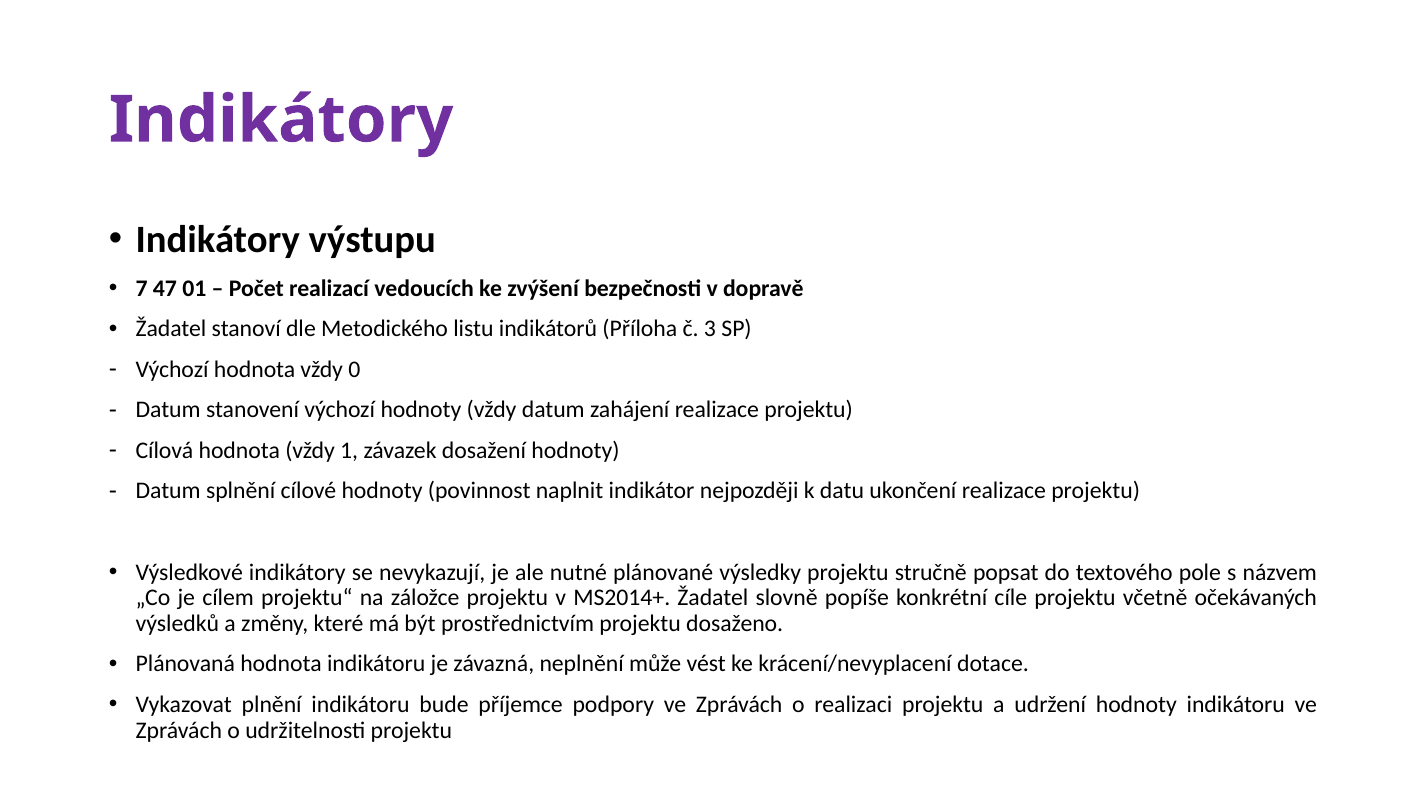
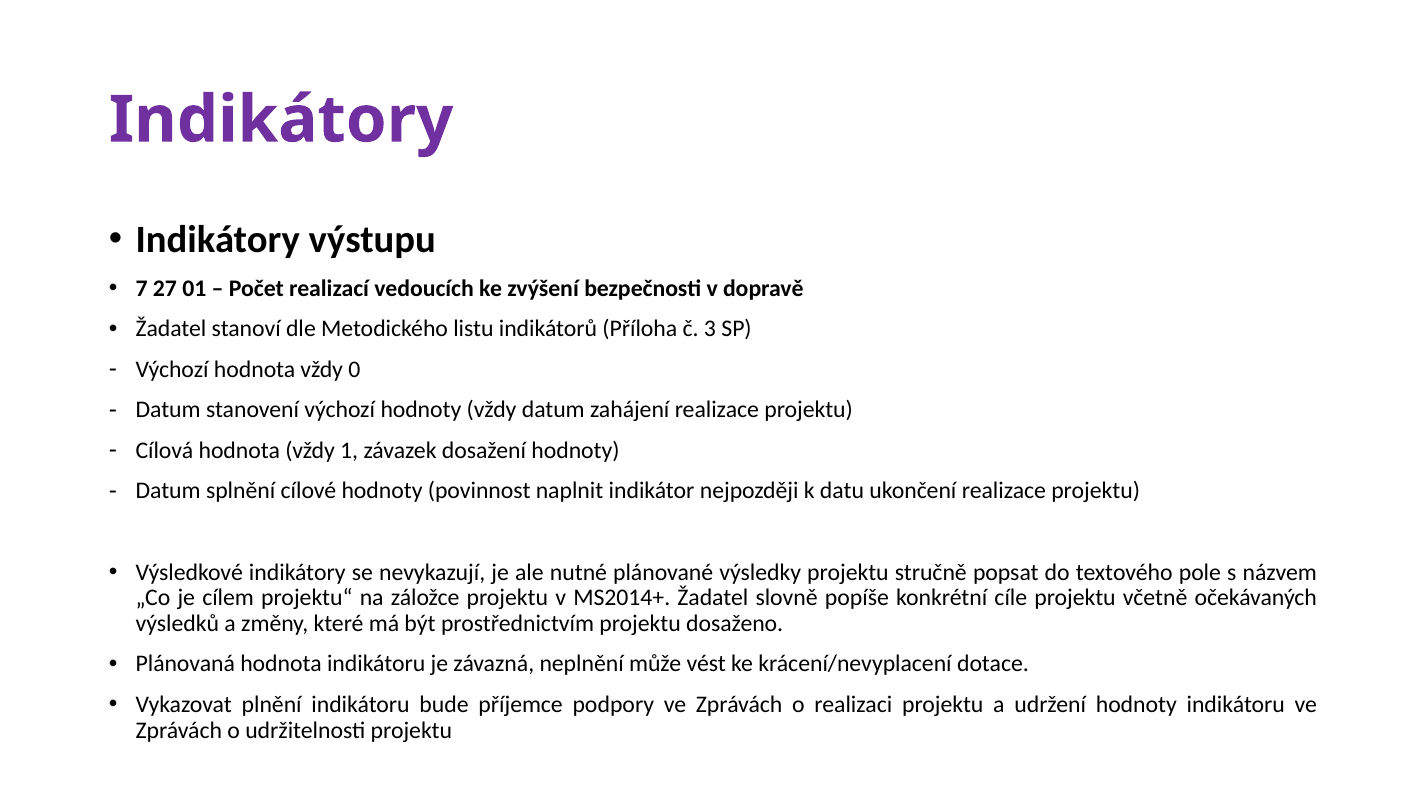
47: 47 -> 27
